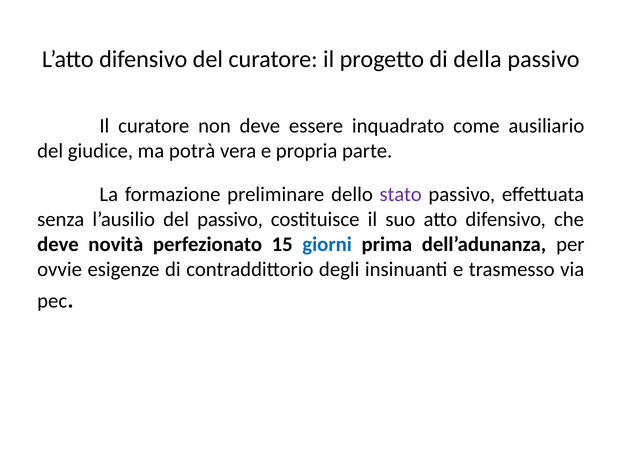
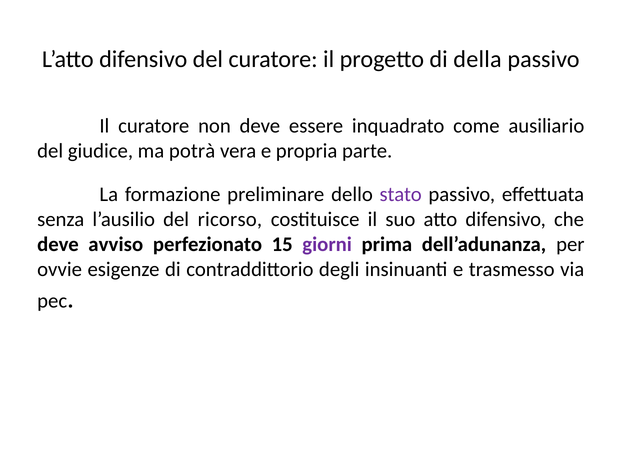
del passivo: passivo -> ricorso
novità: novità -> avviso
giorni colour: blue -> purple
